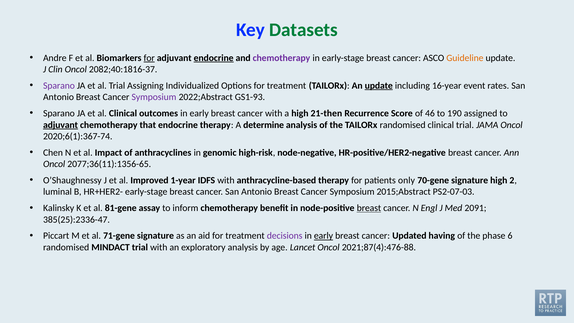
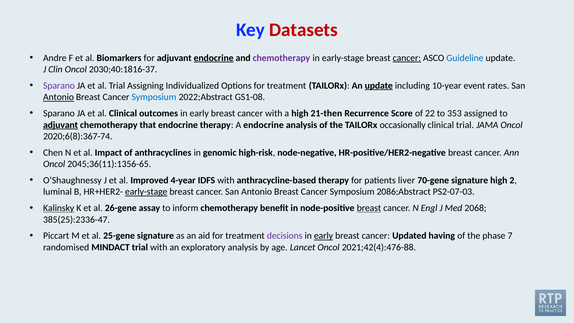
Datasets colour: green -> red
for at (149, 58) underline: present -> none
cancer at (407, 58) underline: none -> present
Guideline colour: orange -> blue
2082;40:1816-37: 2082;40:1816-37 -> 2030;40:1816-37
16-year: 16-year -> 10-year
Antonio at (59, 97) underline: none -> present
Symposium at (154, 97) colour: purple -> blue
GS1-93: GS1-93 -> GS1-08
46: 46 -> 22
190: 190 -> 353
A determine: determine -> endocrine
TAILORx randomised: randomised -> occasionally
2020;6(1):367-74: 2020;6(1):367-74 -> 2020;6(8):367-74
2077;36(11):1356-65: 2077;36(11):1356-65 -> 2045;36(11):1356-65
1-year: 1-year -> 4-year
only: only -> liver
early-stage at (146, 192) underline: none -> present
2015;Abstract: 2015;Abstract -> 2086;Abstract
Kalinsky underline: none -> present
81-gene: 81-gene -> 26-gene
2091: 2091 -> 2068
71-gene: 71-gene -> 25-gene
6: 6 -> 7
2021;87(4):476-88: 2021;87(4):476-88 -> 2021;42(4):476-88
